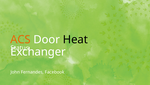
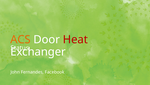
Heat colour: black -> red
